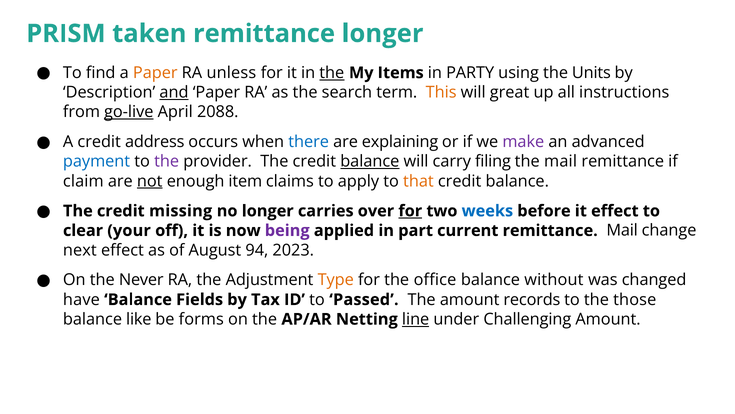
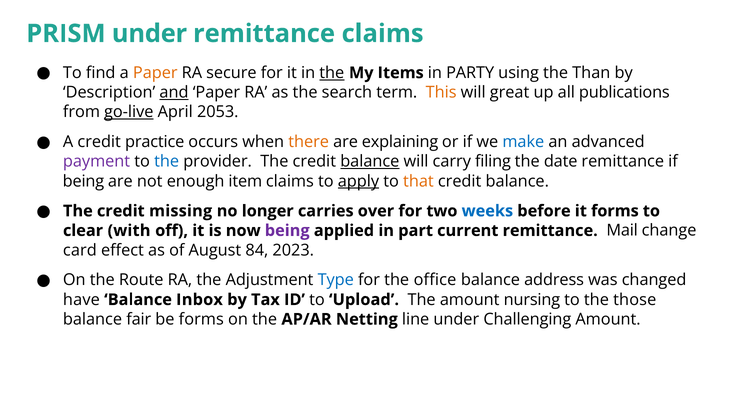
PRISM taken: taken -> under
remittance longer: longer -> claims
unless: unless -> secure
Units: Units -> Than
instructions: instructions -> publications
2088: 2088 -> 2053
address: address -> practice
there colour: blue -> orange
make colour: purple -> blue
payment colour: blue -> purple
the at (167, 161) colour: purple -> blue
the mail: mail -> date
claim at (83, 181): claim -> being
not underline: present -> none
apply underline: none -> present
for at (410, 211) underline: present -> none
it effect: effect -> forms
your: your -> with
next: next -> card
94: 94 -> 84
Never: Never -> Route
Type colour: orange -> blue
without: without -> address
Fields: Fields -> Inbox
Passed: Passed -> Upload
records: records -> nursing
like: like -> fair
line underline: present -> none
